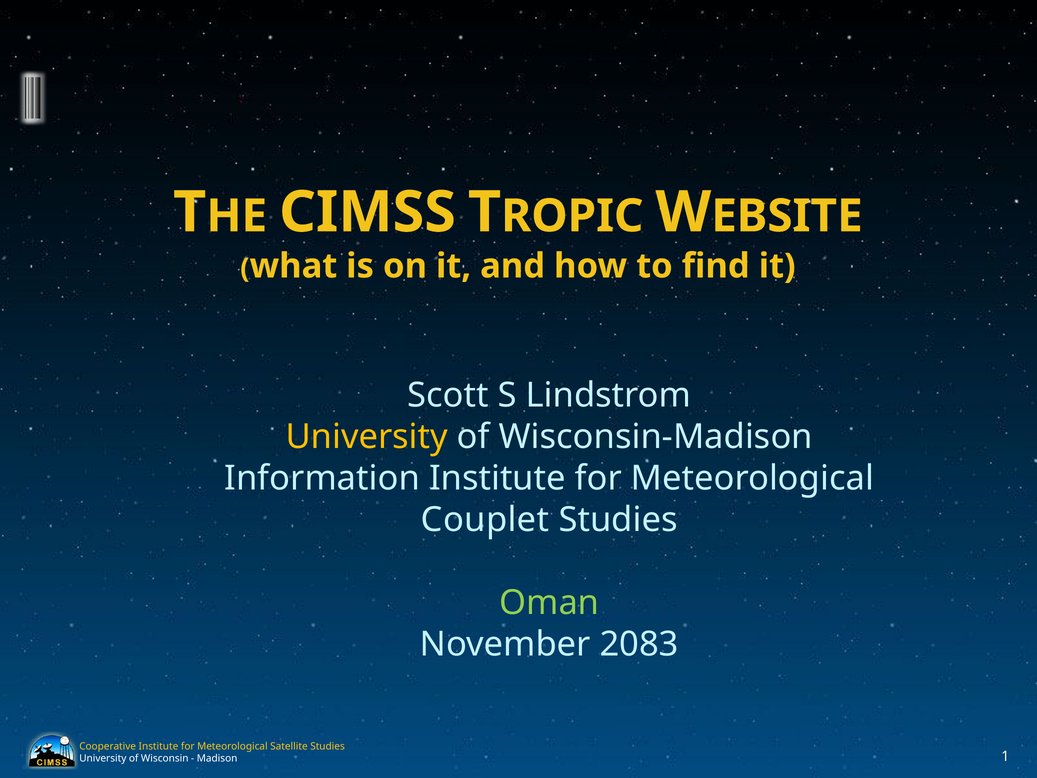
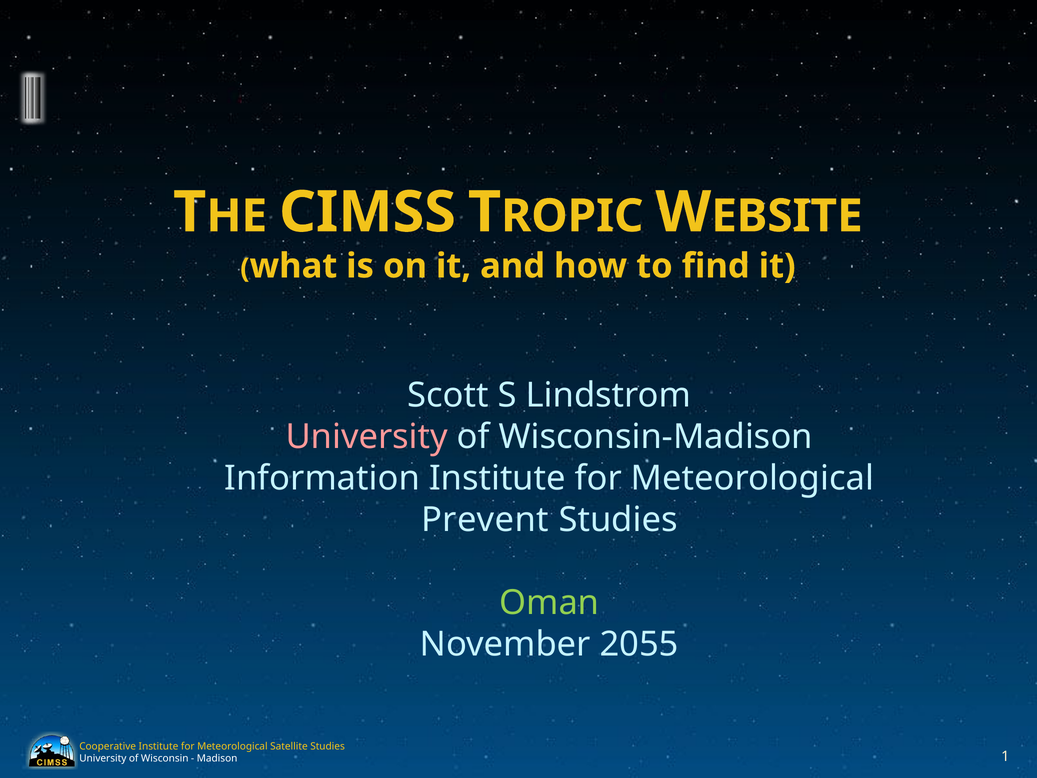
University at (367, 437) colour: yellow -> pink
Couplet: Couplet -> Prevent
2083: 2083 -> 2055
